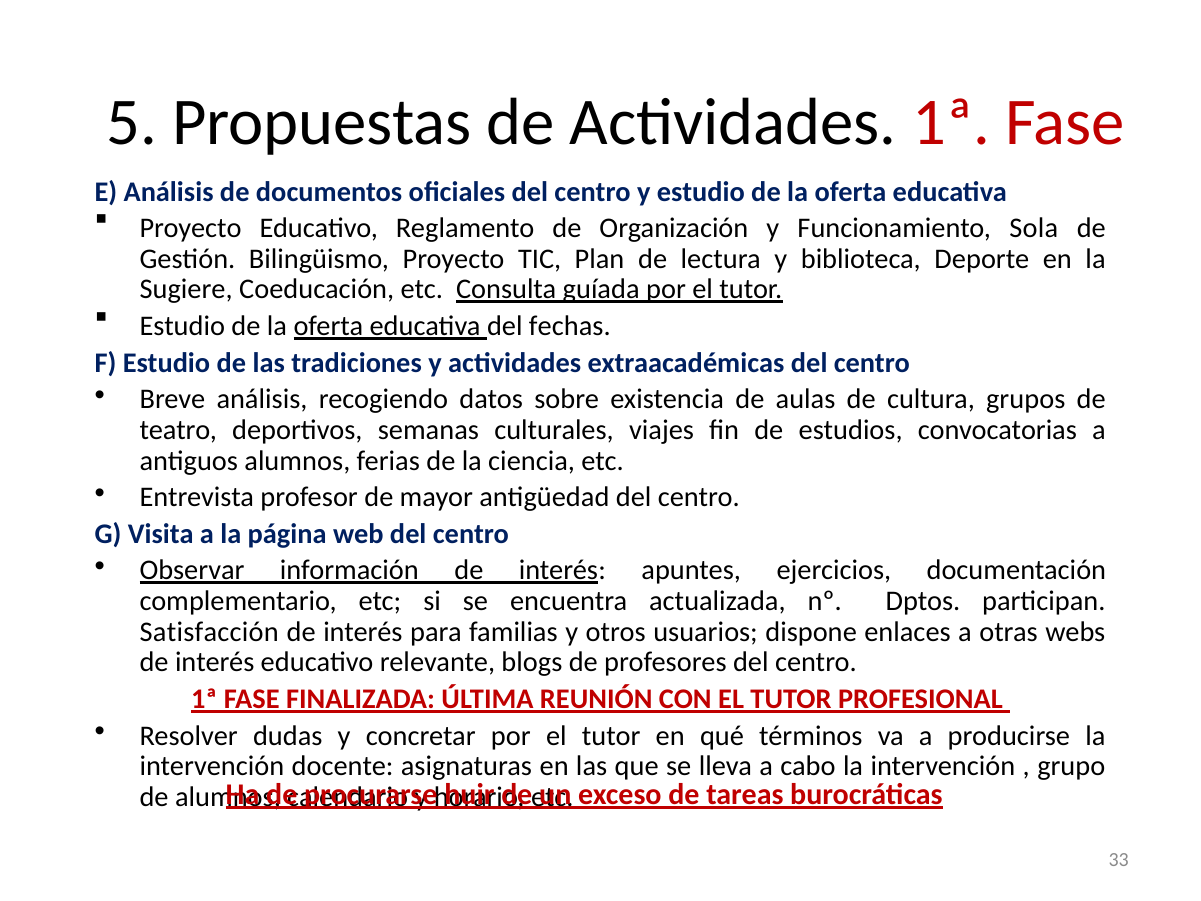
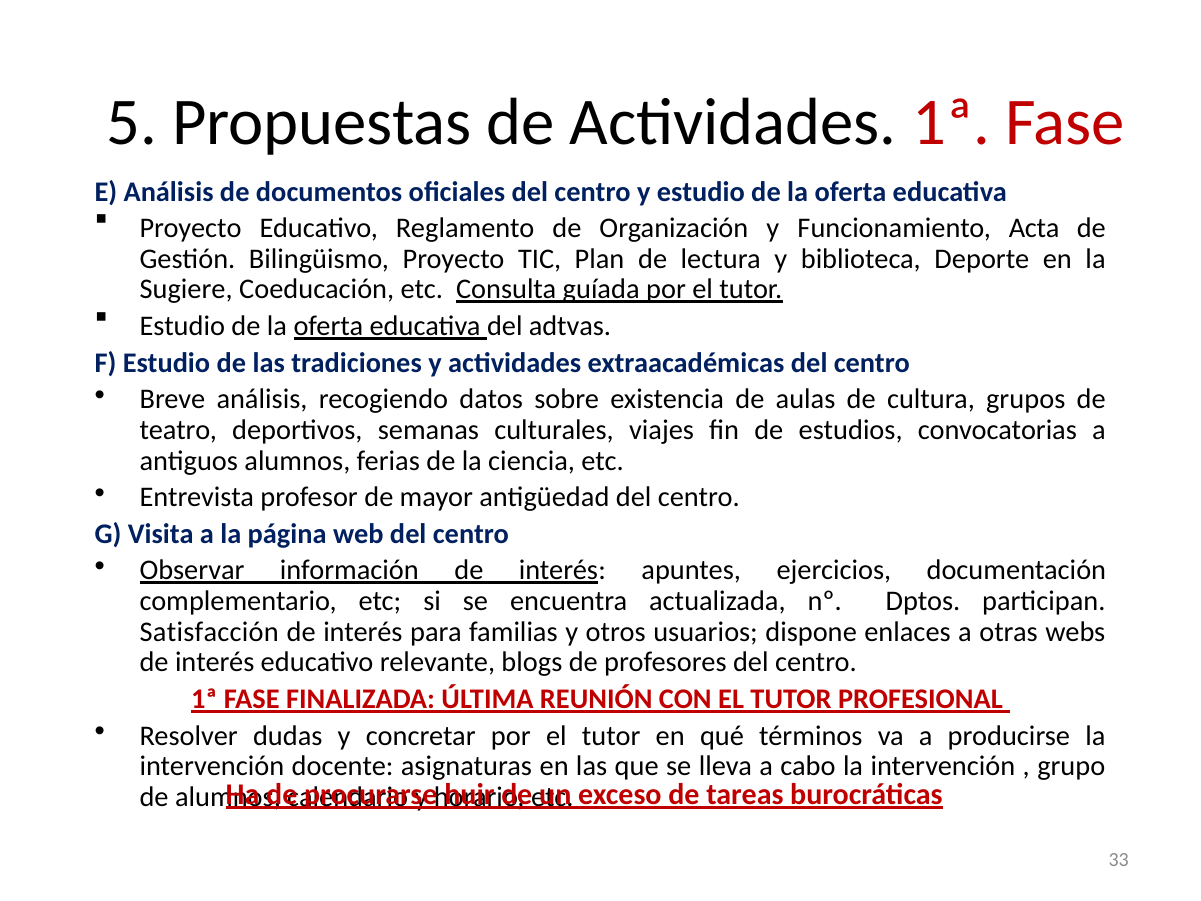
Sola: Sola -> Acta
fechas: fechas -> adtvas
